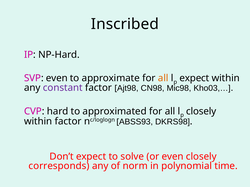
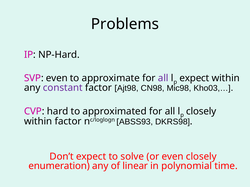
Inscribed: Inscribed -> Problems
all at (163, 78) colour: orange -> purple
corresponds: corresponds -> enumeration
norm: norm -> linear
